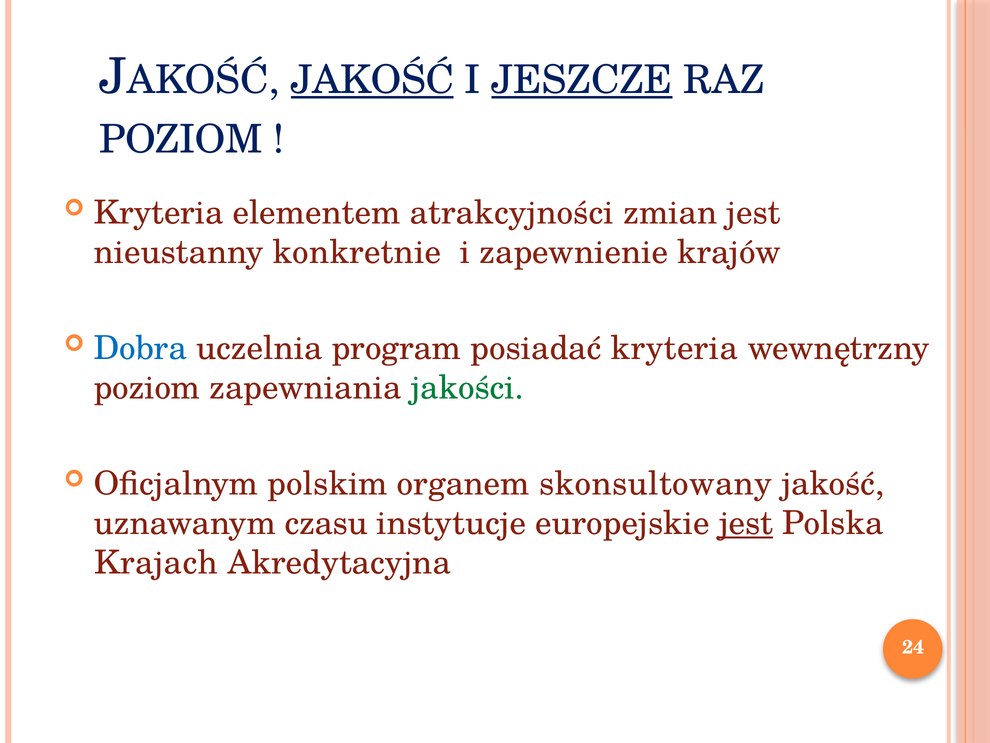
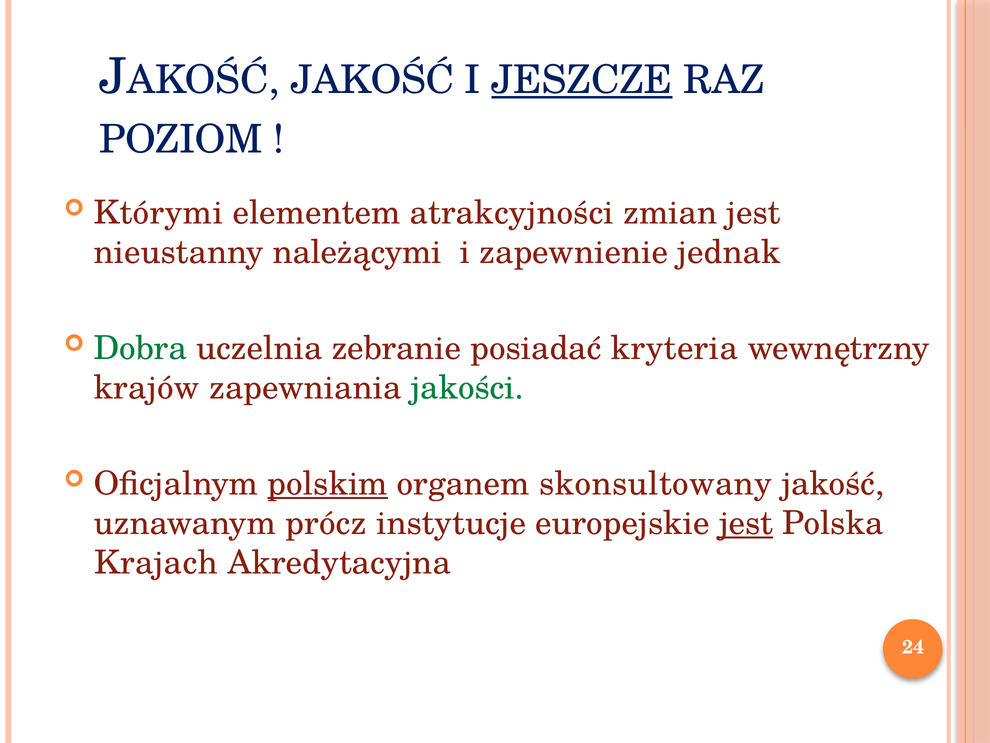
JAKOŚĆ at (372, 80) underline: present -> none
Kryteria at (159, 213): Kryteria -> Którymi
konkretnie: konkretnie -> należącymi
krajów: krajów -> jednak
Dobra colour: blue -> green
program: program -> zebranie
poziom at (147, 388): poziom -> krajów
polskim underline: none -> present
czasu: czasu -> prócz
